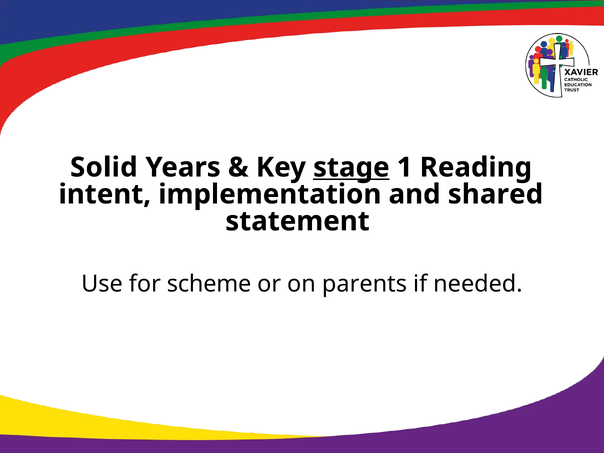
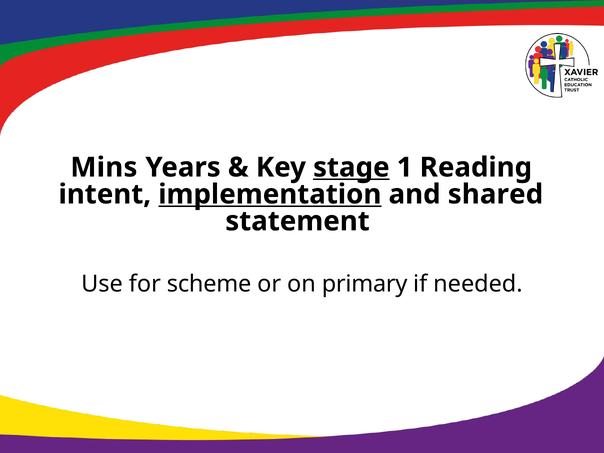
Solid: Solid -> Mins
implementation underline: none -> present
parents: parents -> primary
